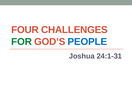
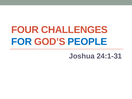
FOR colour: green -> blue
